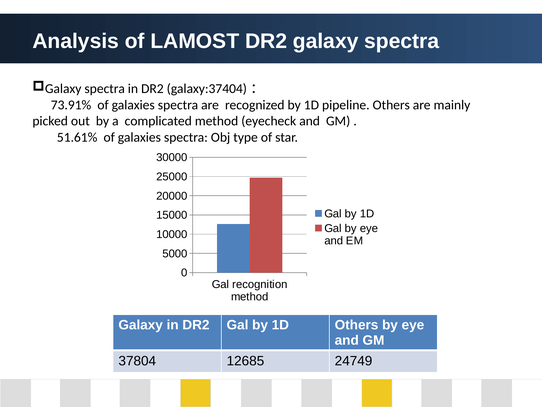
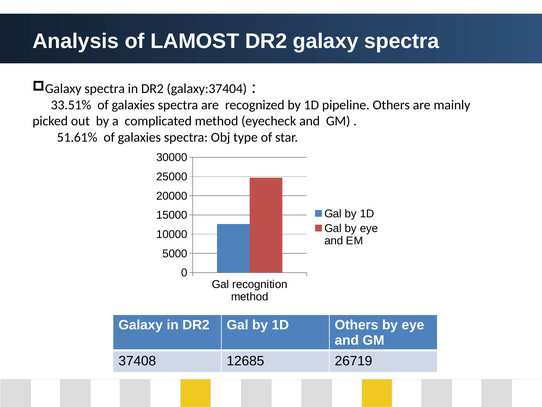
73.91%: 73.91% -> 33.51%
37804: 37804 -> 37408
24749: 24749 -> 26719
